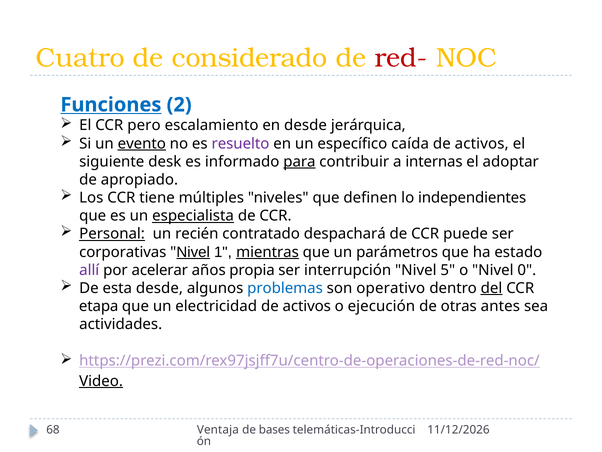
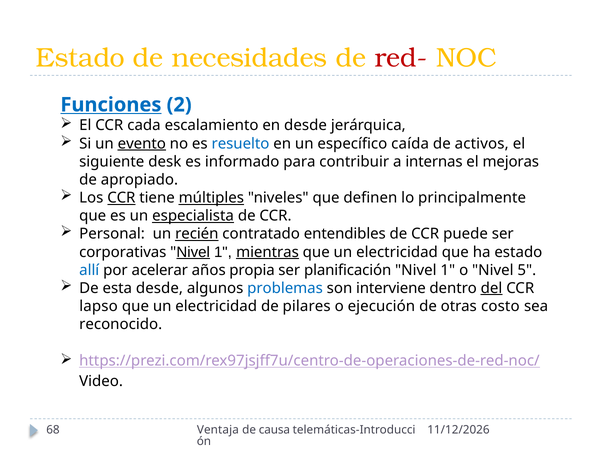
Cuatro at (80, 58): Cuatro -> Estado
considerado: considerado -> necesidades
pero: pero -> cada
resuelto colour: purple -> blue
para underline: present -> none
adoptar: adoptar -> mejoras
CCR at (121, 198) underline: none -> present
múltiples underline: none -> present
independientes: independientes -> principalmente
Personal underline: present -> none
recién underline: none -> present
despachará: despachará -> entendibles
parámetros at (397, 252): parámetros -> electricidad
allí colour: purple -> blue
interrupción: interrupción -> planificación
5 at (448, 270): 5 -> 1
0: 0 -> 5
operativo: operativo -> interviene
etapa: etapa -> lapso
activos at (307, 306): activos -> pilares
antes: antes -> costo
actividades: actividades -> reconocido
Video underline: present -> none
bases: bases -> causa
